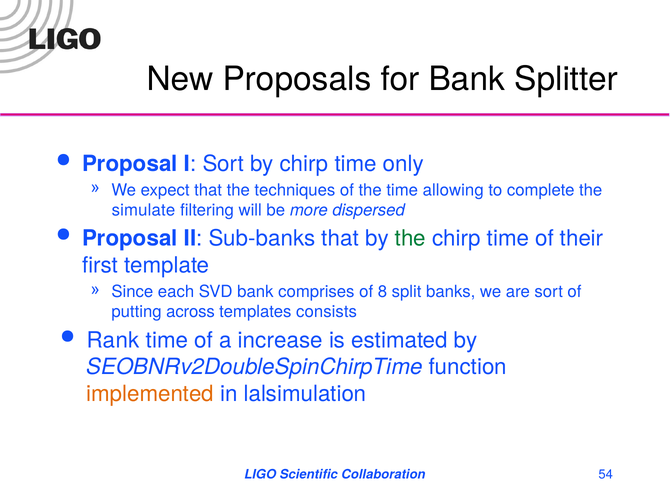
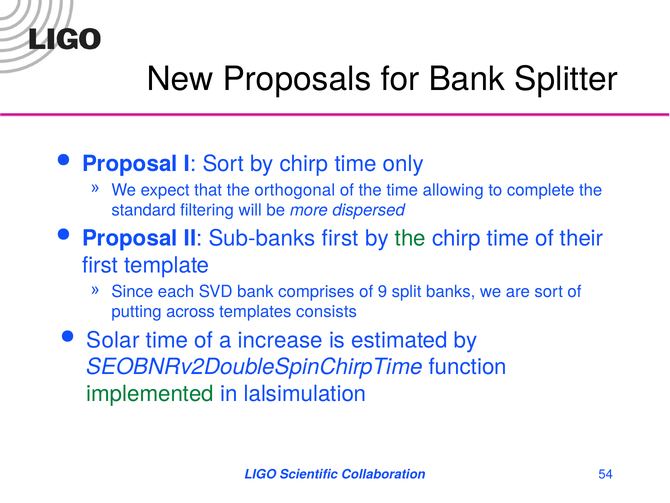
techniques: techniques -> orthogonal
simulate: simulate -> standard
Sub-banks that: that -> first
8: 8 -> 9
Rank: Rank -> Solar
implemented colour: orange -> green
